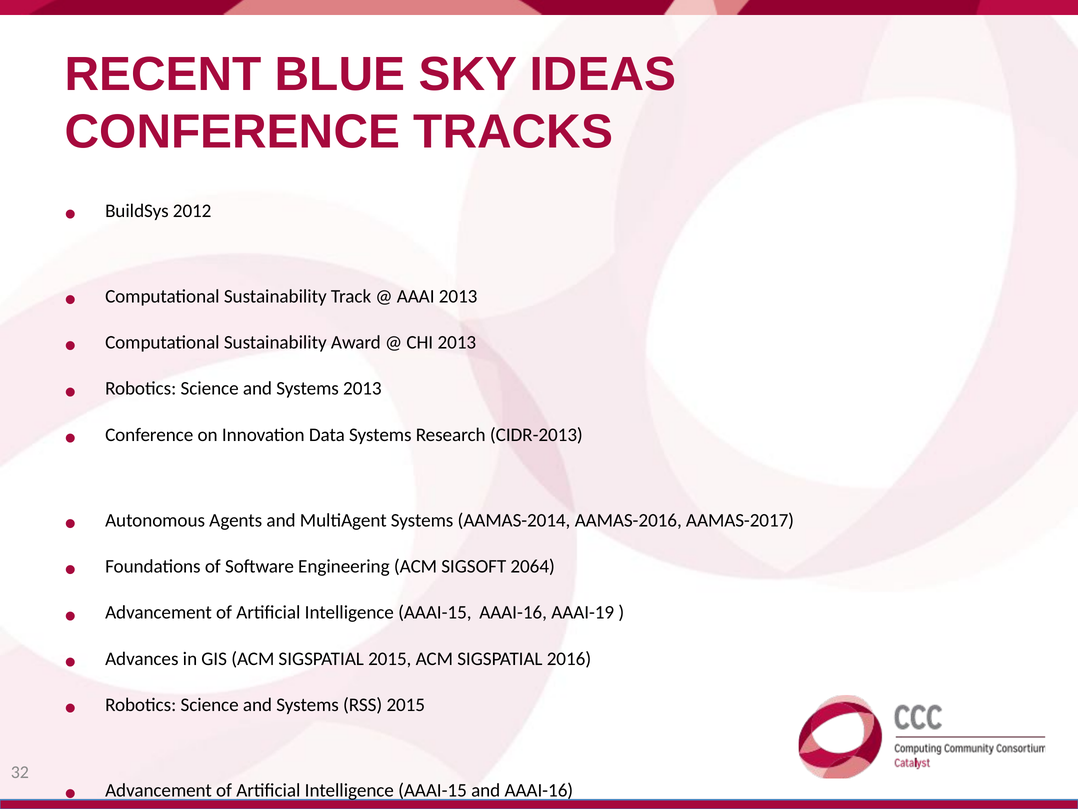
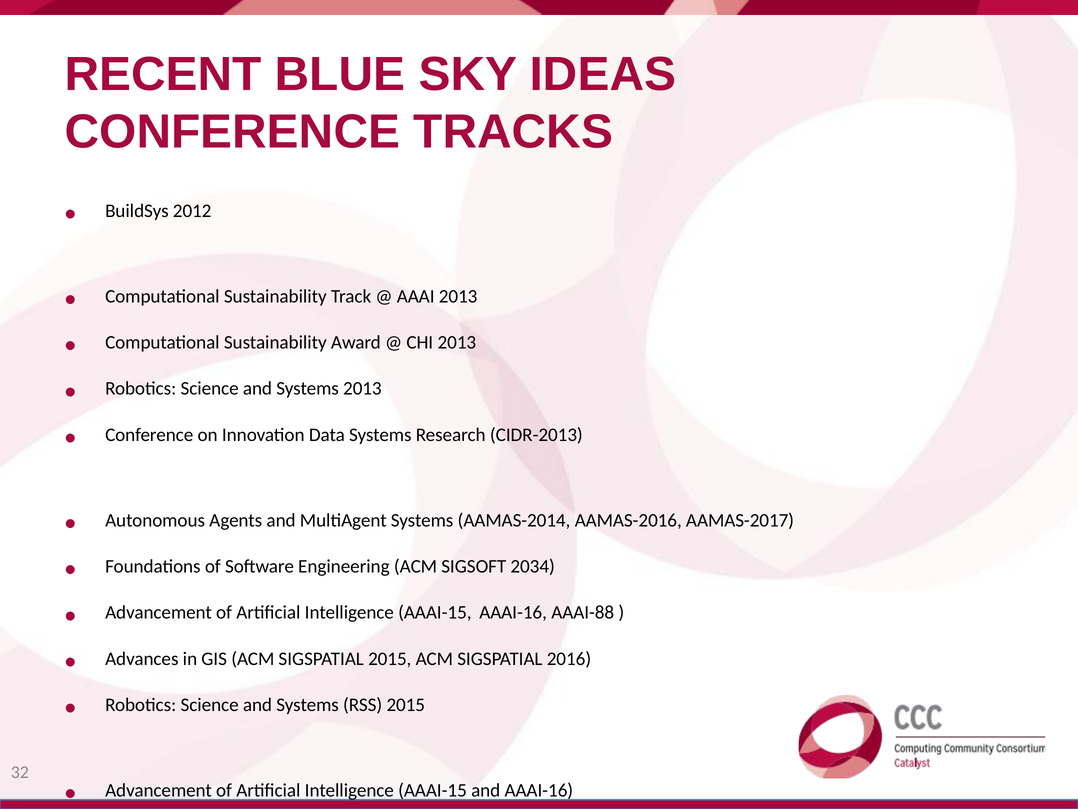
2064: 2064 -> 2034
AAAI-19: AAAI-19 -> AAAI-88
